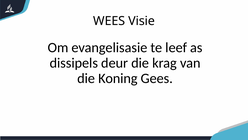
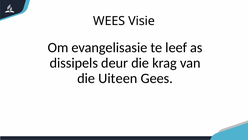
Koning: Koning -> Uiteen
